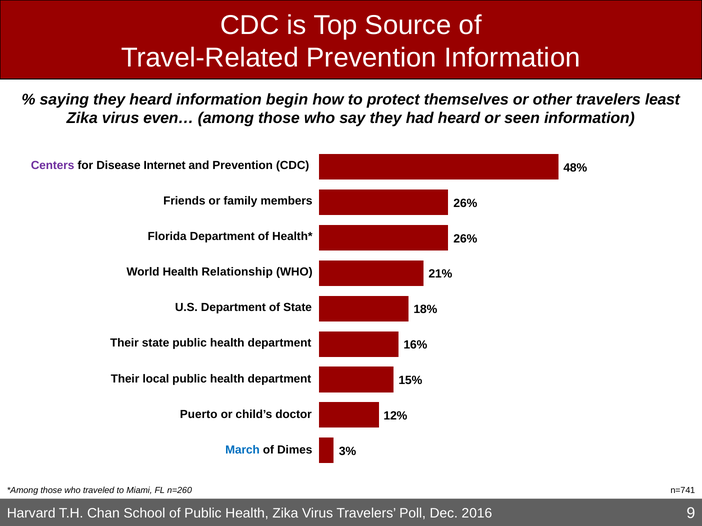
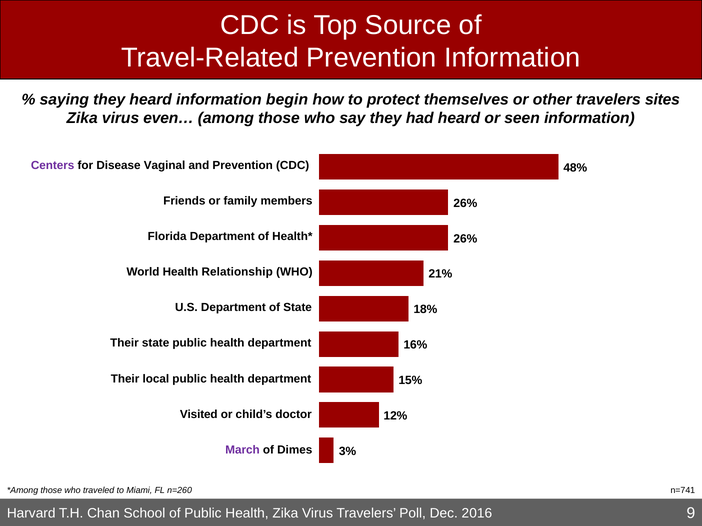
least: least -> sites
Internet: Internet -> Vaginal
Puerto: Puerto -> Visited
March colour: blue -> purple
